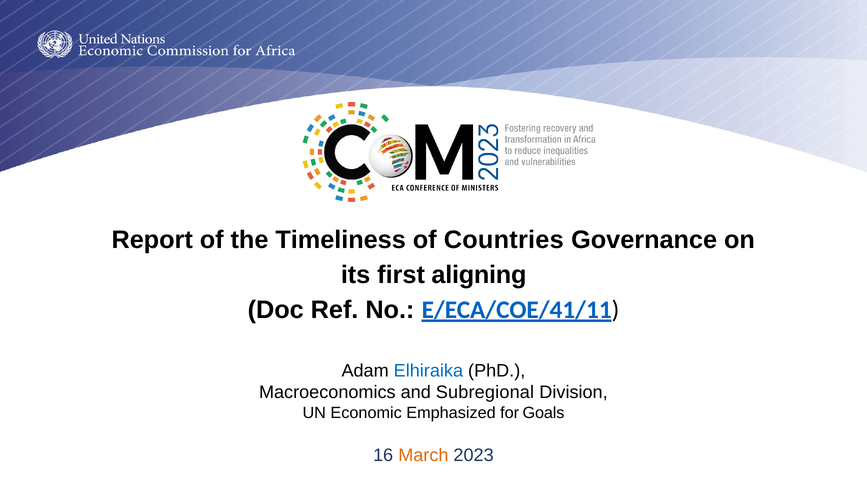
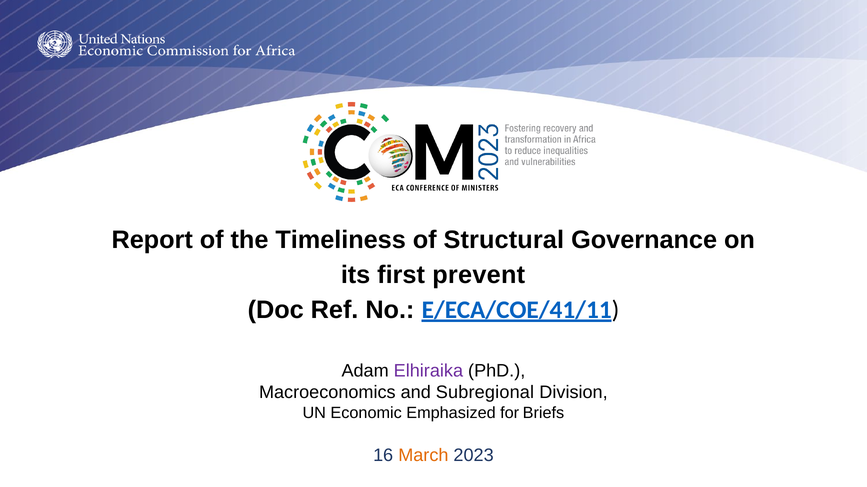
Countries: Countries -> Structural
aligning: aligning -> prevent
Elhiraika colour: blue -> purple
Goals: Goals -> Briefs
